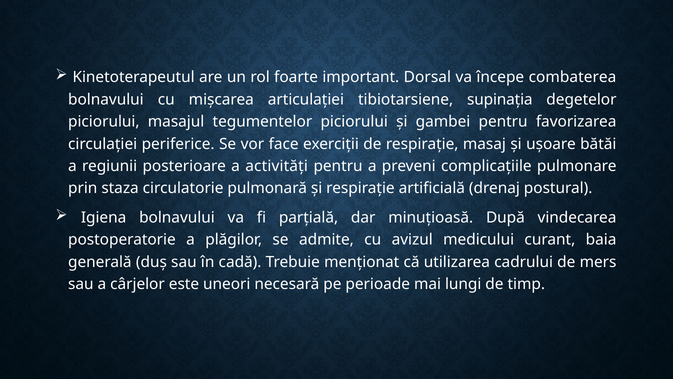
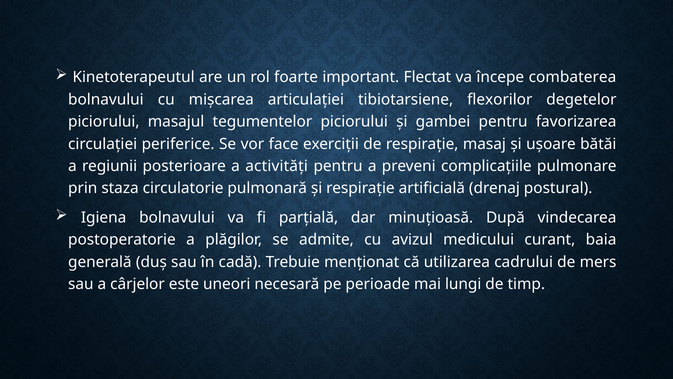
Dorsal: Dorsal -> Flectat
supinația: supinația -> flexorilor
